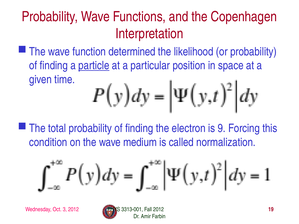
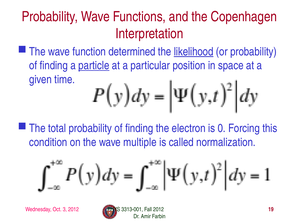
likelihood underline: none -> present
9: 9 -> 0
medium: medium -> multiple
